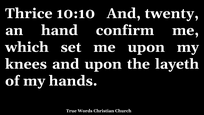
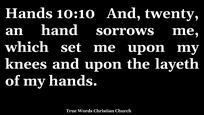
Thrice at (29, 13): Thrice -> Hands
confirm: confirm -> sorrows
